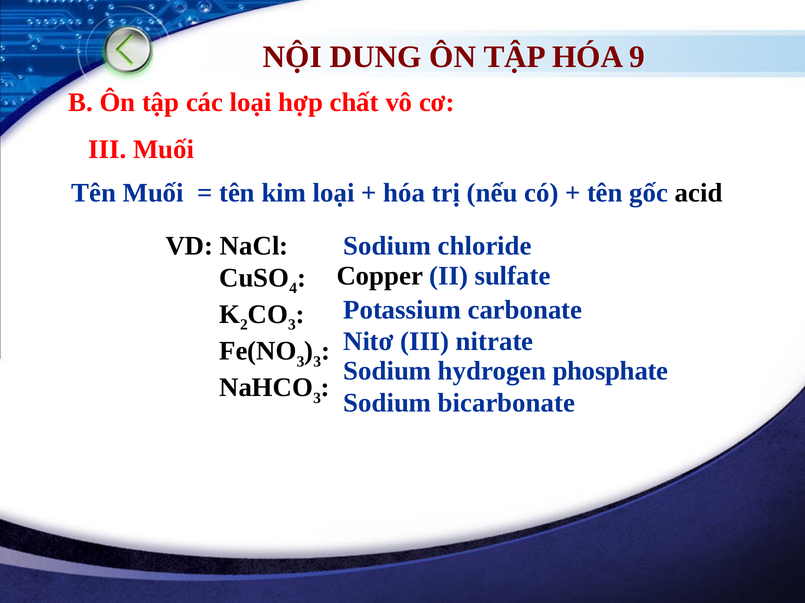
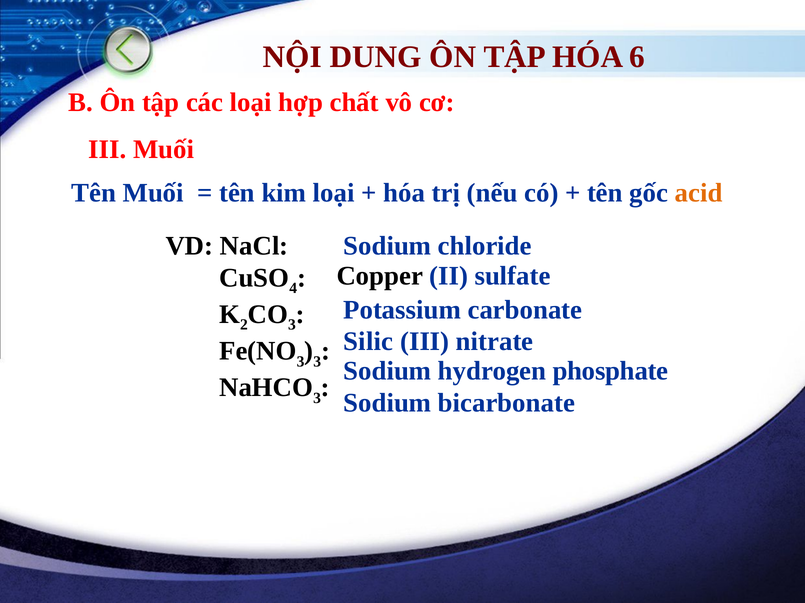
9: 9 -> 6
acid colour: black -> orange
Nitơ: Nitơ -> Silic
